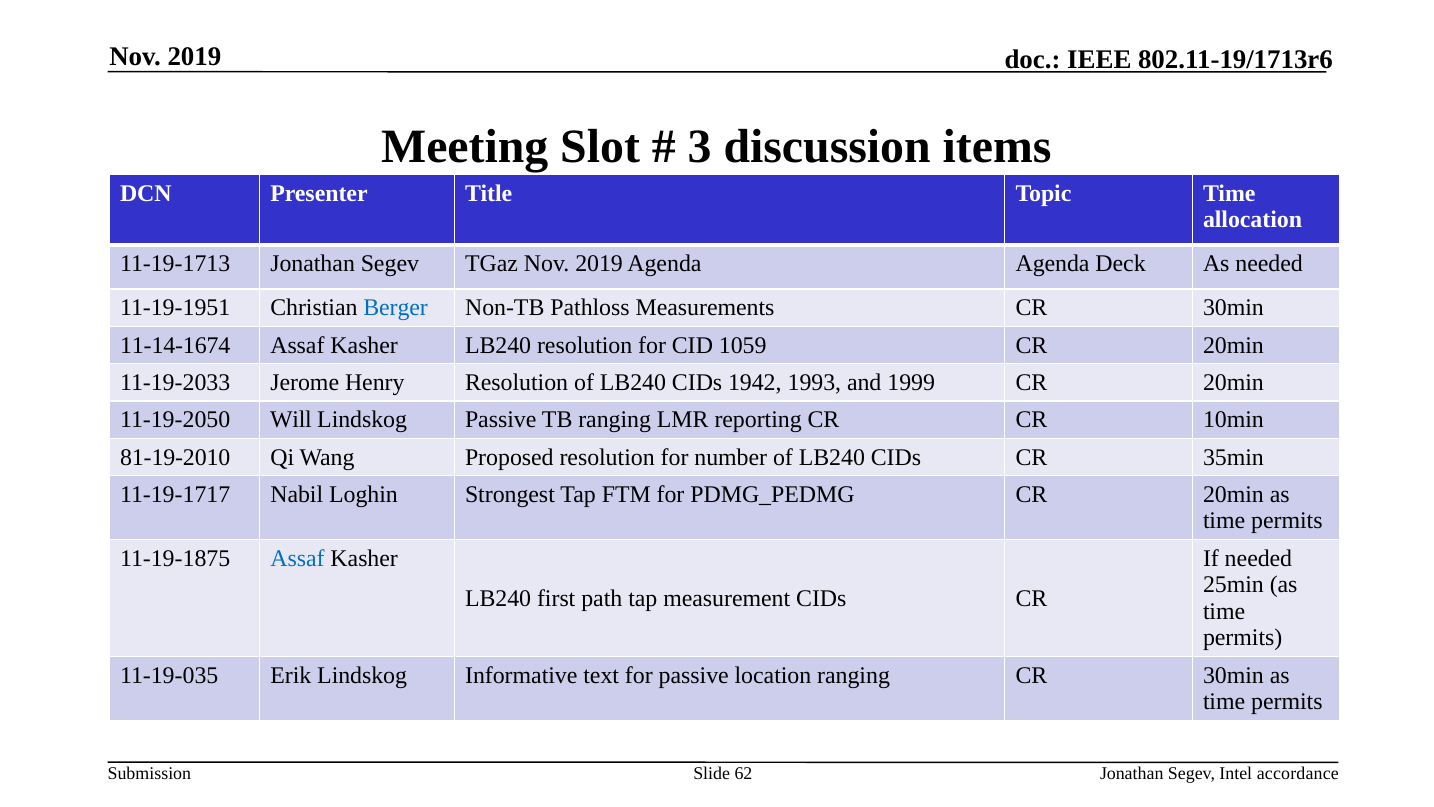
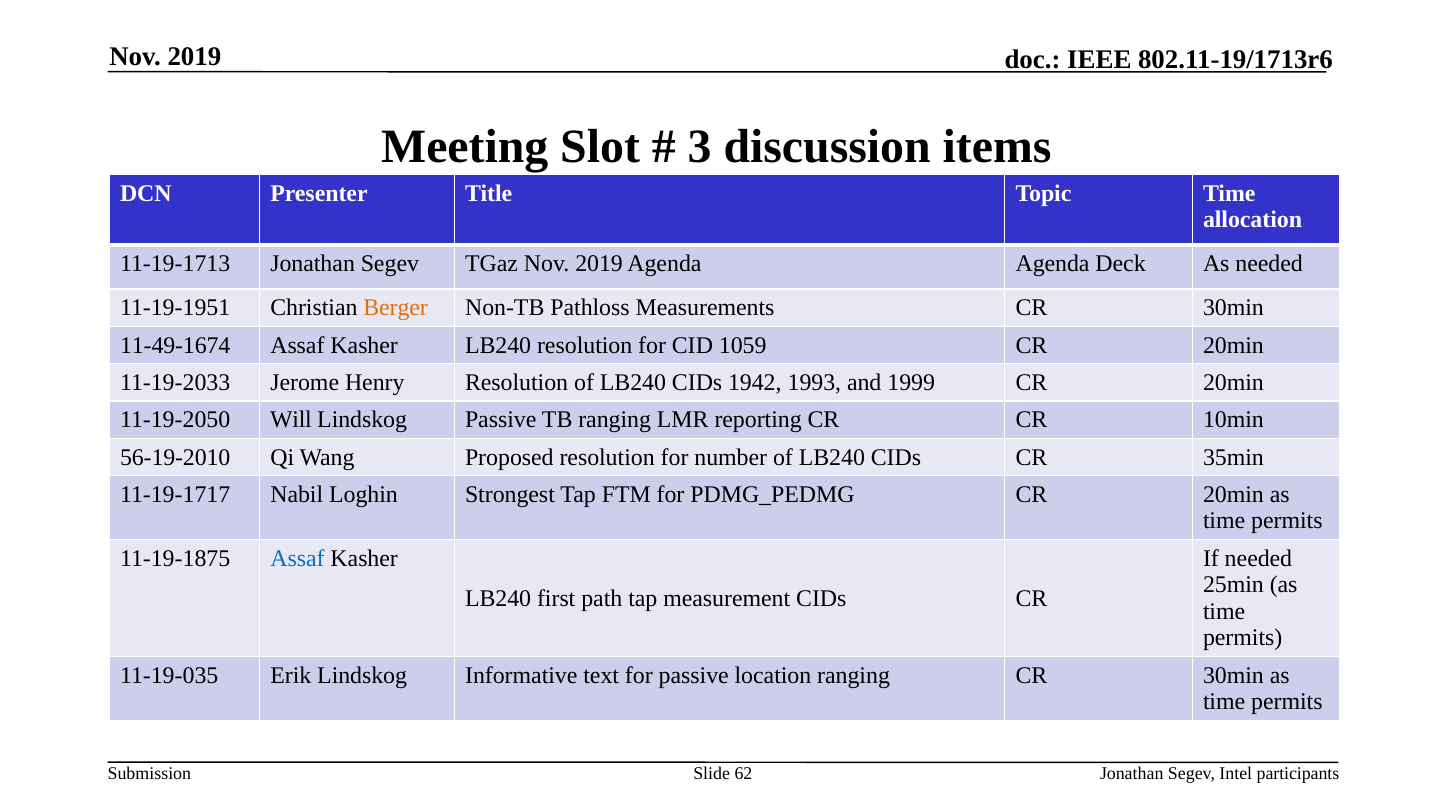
Berger colour: blue -> orange
11-14-1674: 11-14-1674 -> 11-49-1674
81-19-2010: 81-19-2010 -> 56-19-2010
accordance: accordance -> participants
